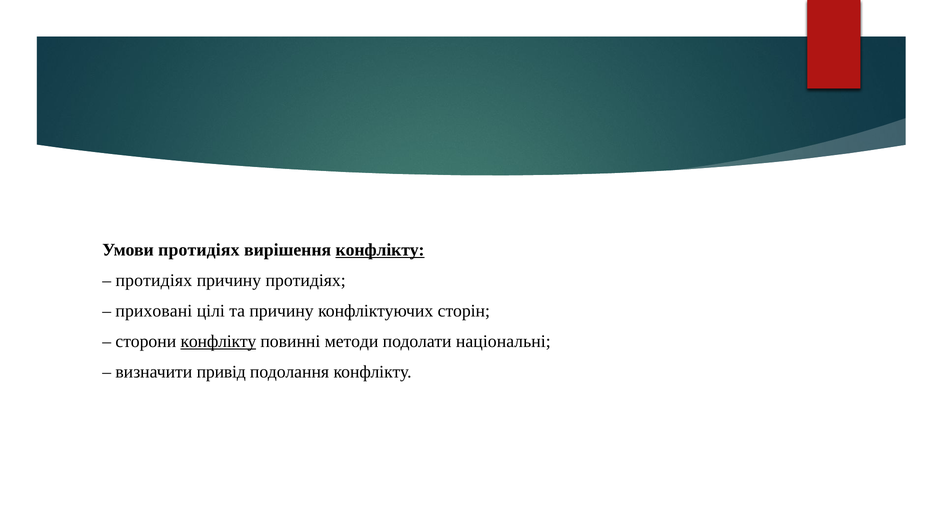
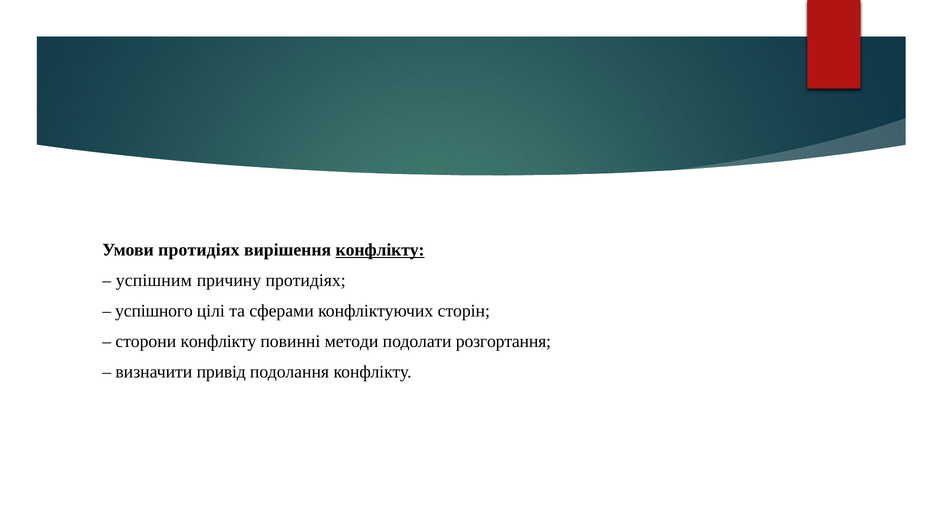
протидіях at (154, 280): протидіях -> успішним
приховані: приховані -> успішного
та причину: причину -> сферами
конфлікту at (218, 341) underline: present -> none
національні: національні -> розгортання
